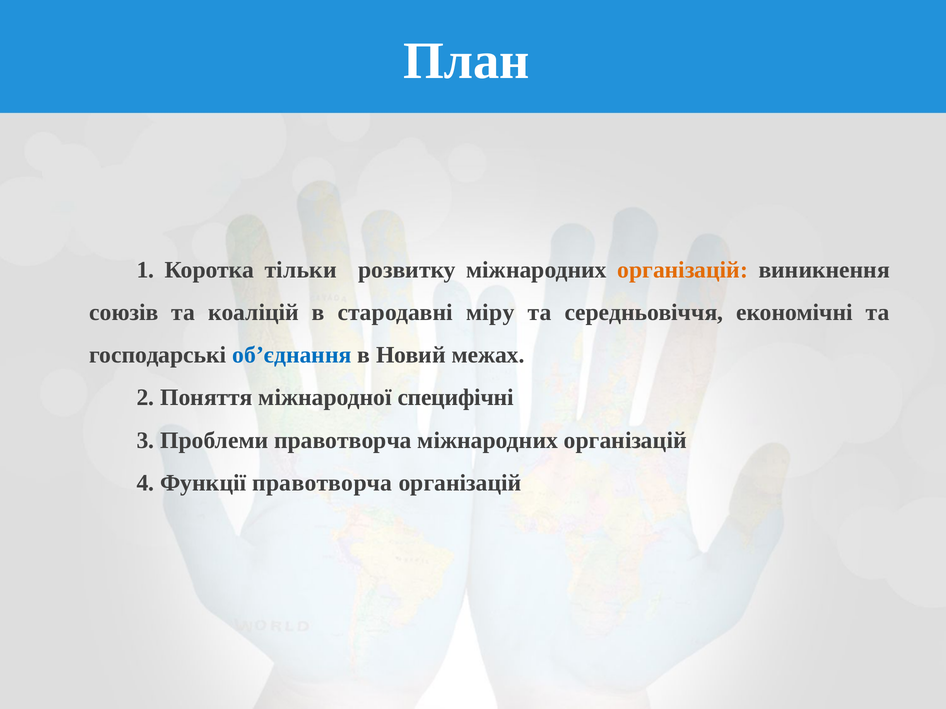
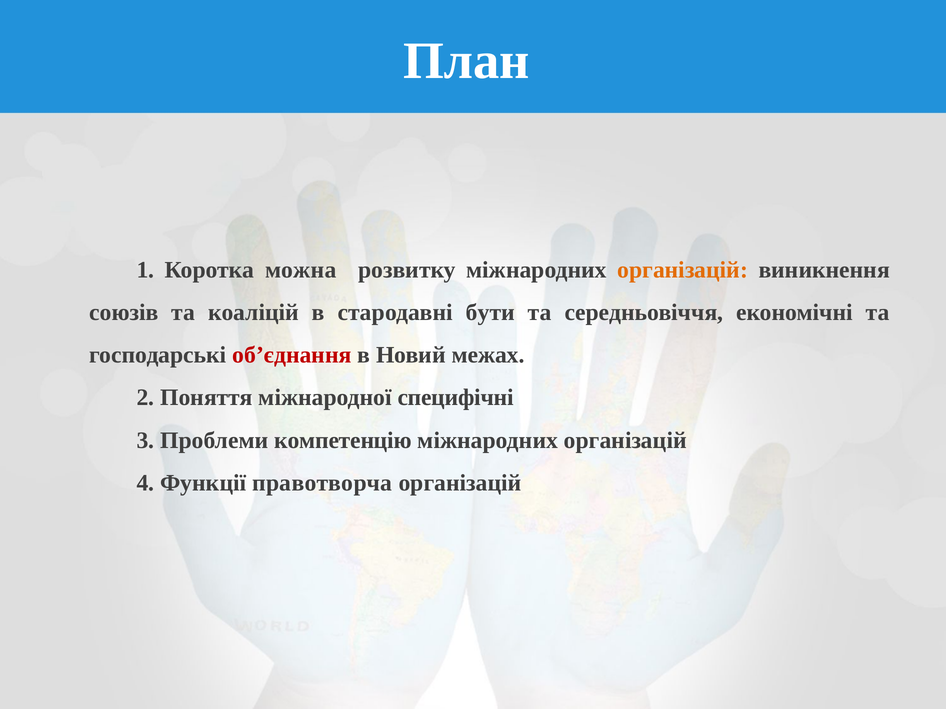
тільки: тільки -> можна
міру: міру -> бути
об’єднання colour: blue -> red
Проблеми правотворча: правотворча -> компетенцію
